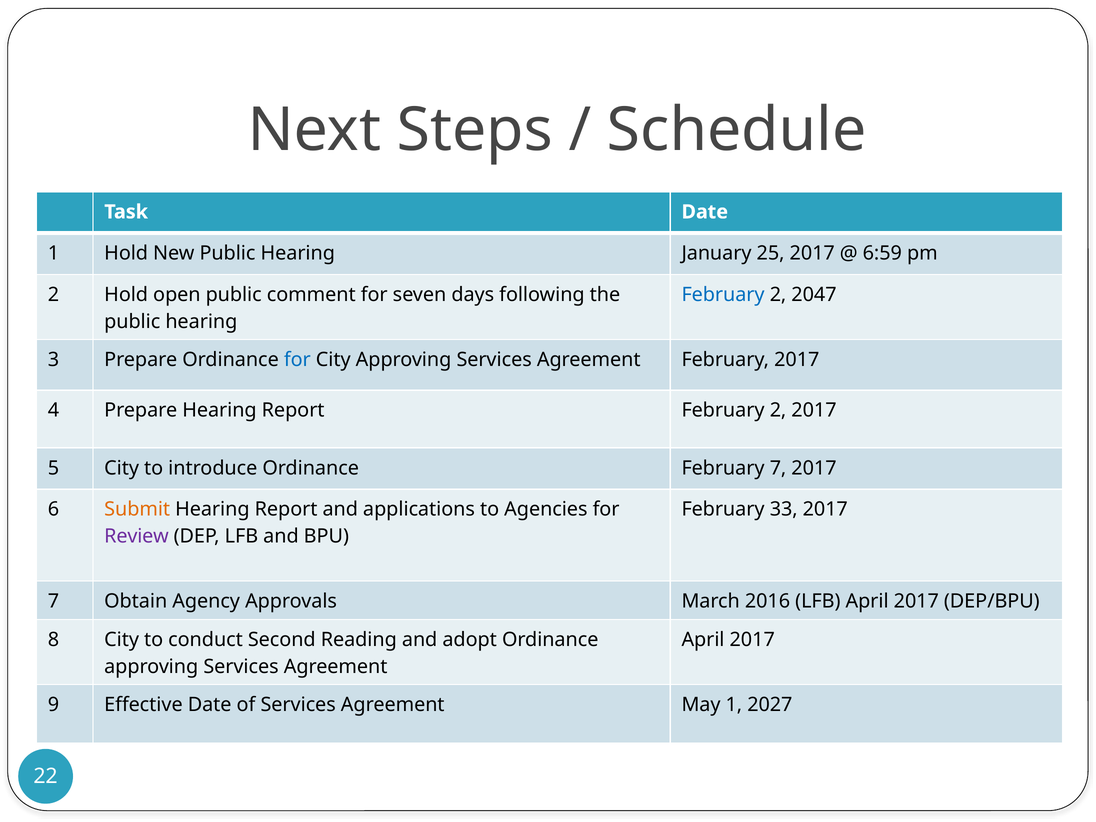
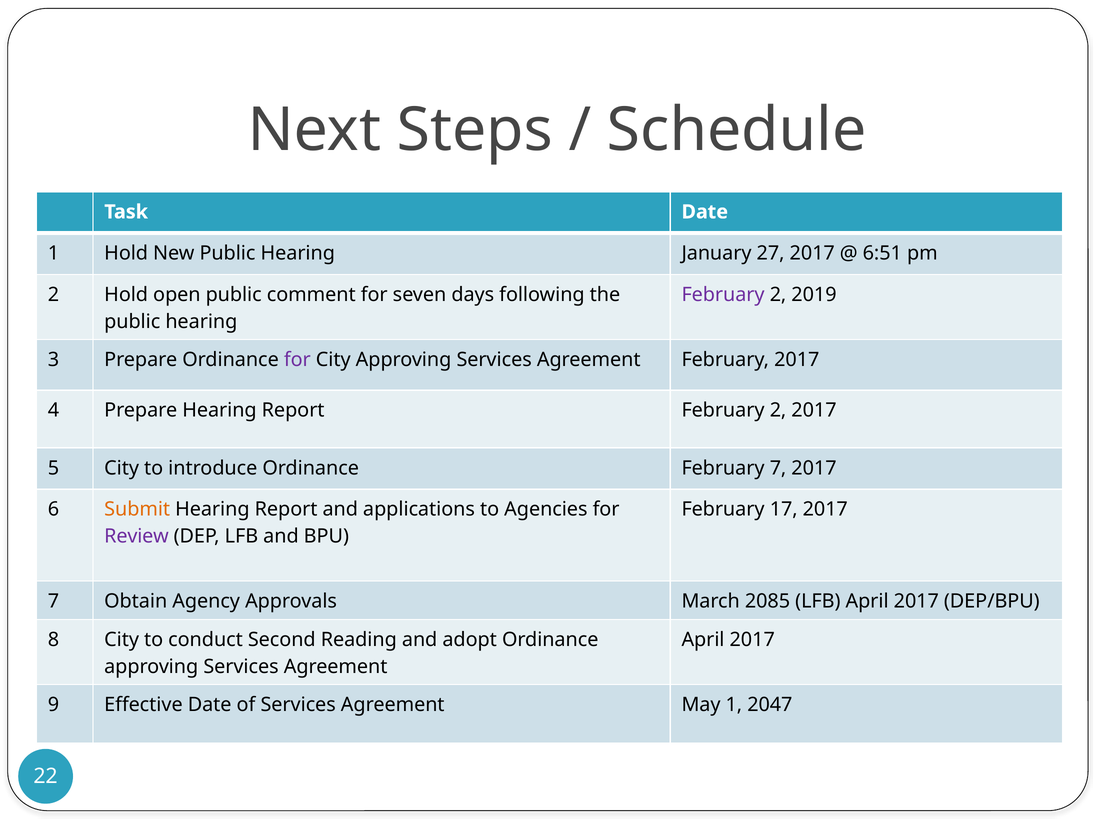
25: 25 -> 27
6:59: 6:59 -> 6:51
February at (723, 295) colour: blue -> purple
2047: 2047 -> 2019
for at (297, 360) colour: blue -> purple
33: 33 -> 17
2016: 2016 -> 2085
2027: 2027 -> 2047
